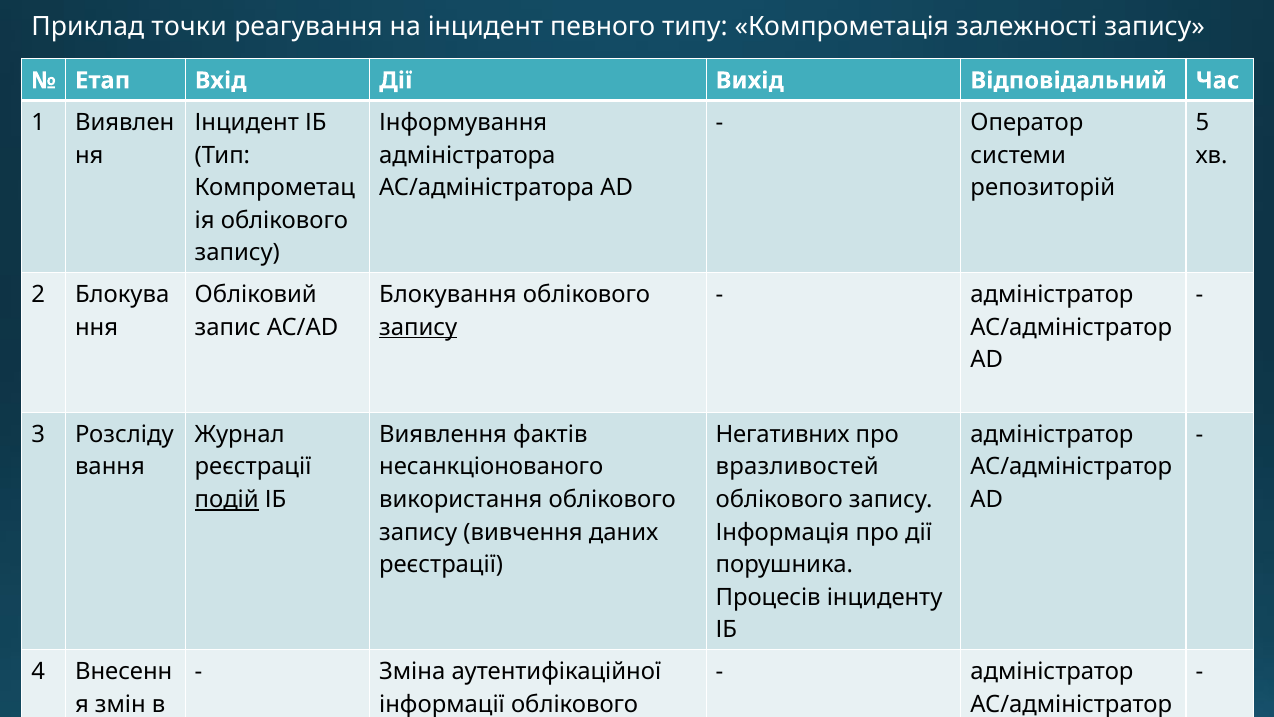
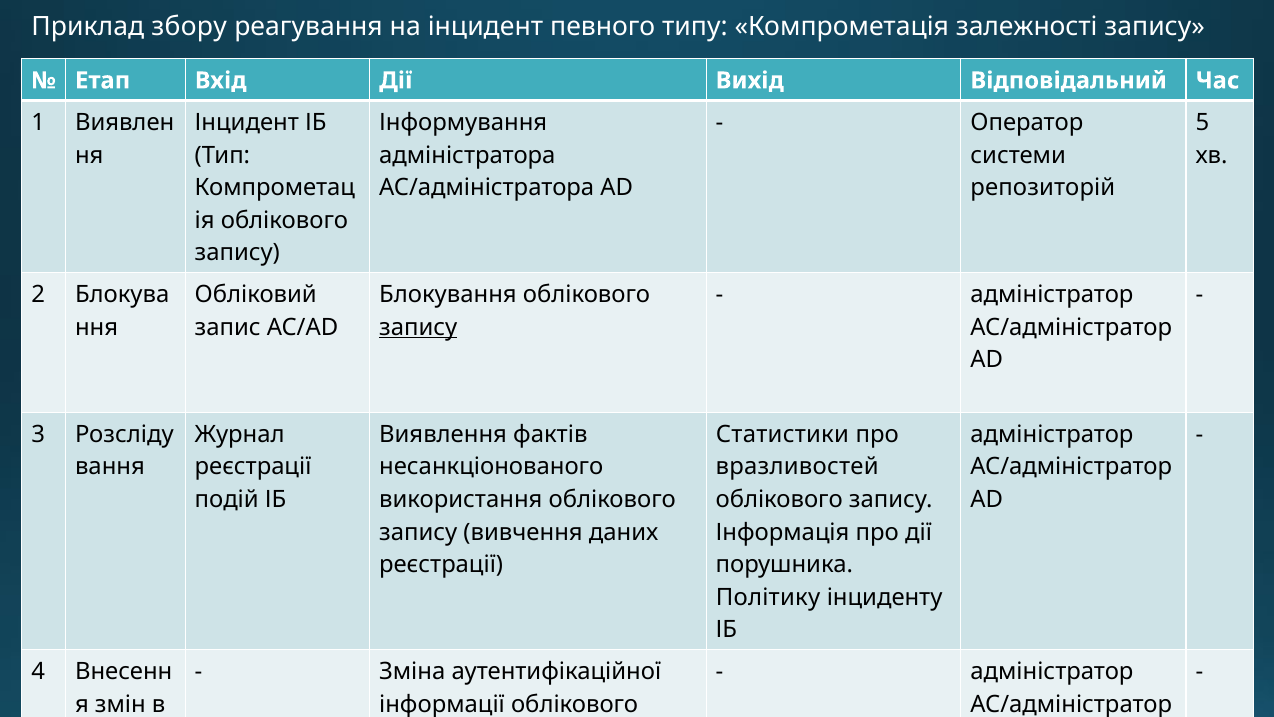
точки: точки -> збору
Негативних: Негативних -> Статистики
подій underline: present -> none
Процесів: Процесів -> Політику
